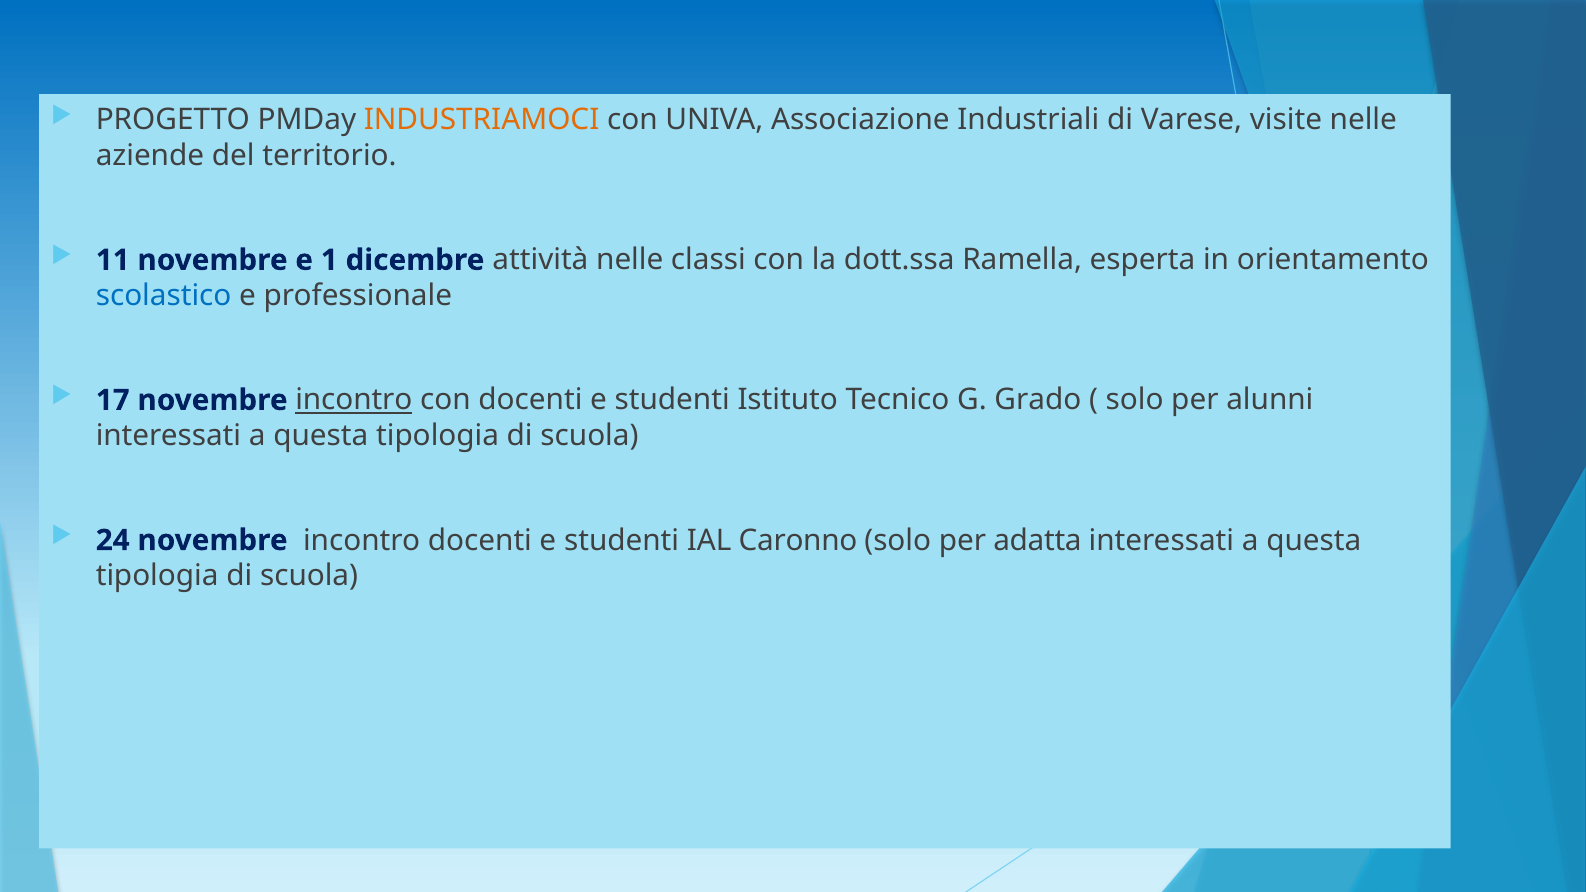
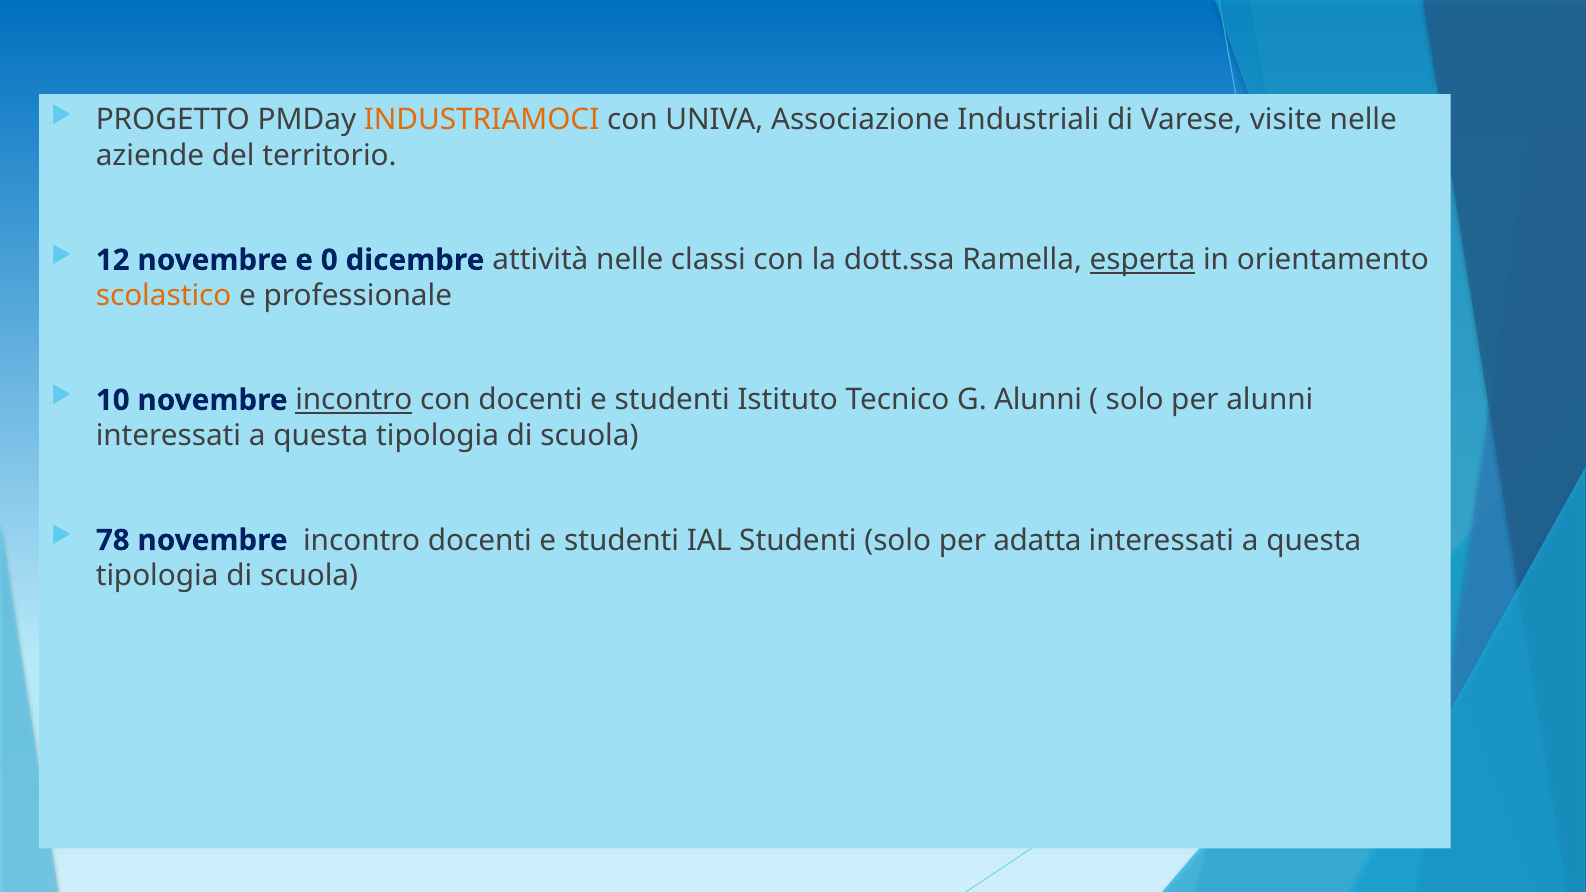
11: 11 -> 12
1: 1 -> 0
esperta underline: none -> present
scolastico colour: blue -> orange
17: 17 -> 10
G Grado: Grado -> Alunni
24: 24 -> 78
IAL Caronno: Caronno -> Studenti
